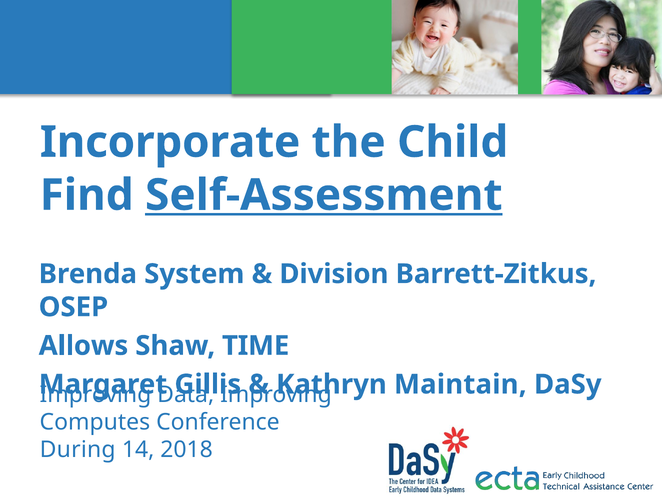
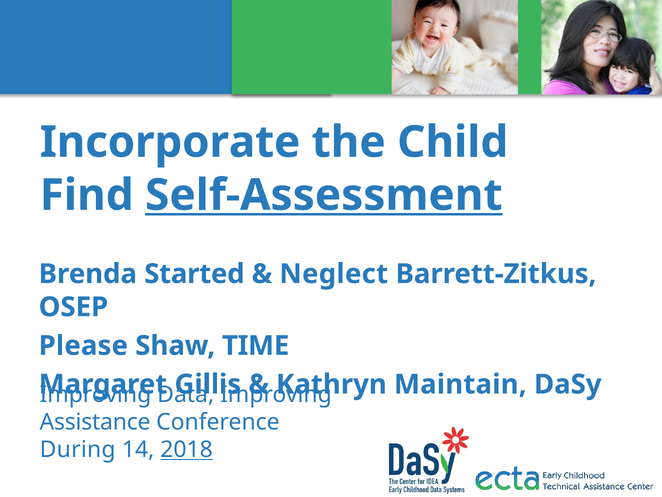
System: System -> Started
Division: Division -> Neglect
Allows: Allows -> Please
Computes: Computes -> Assistance
2018 underline: none -> present
